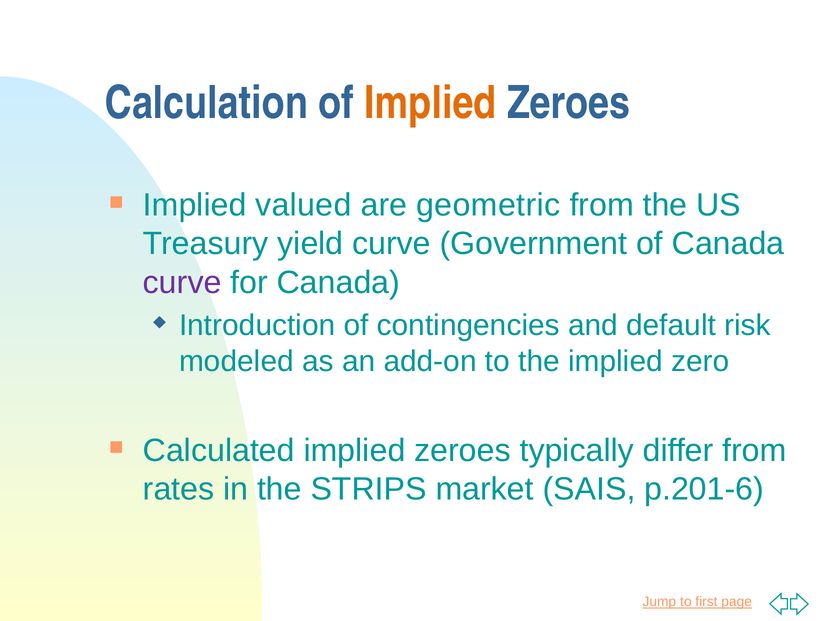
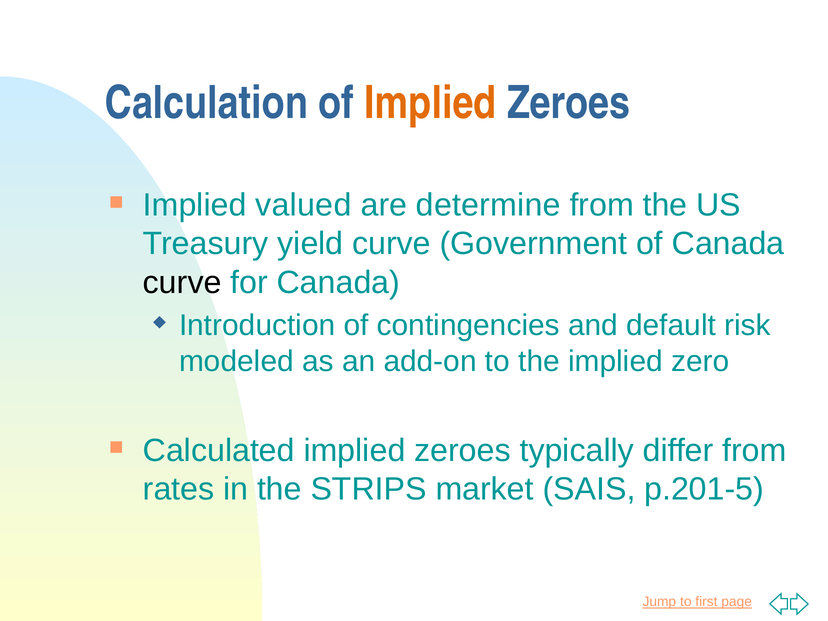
geometric: geometric -> determine
curve at (182, 282) colour: purple -> black
p.201-6: p.201-6 -> p.201-5
